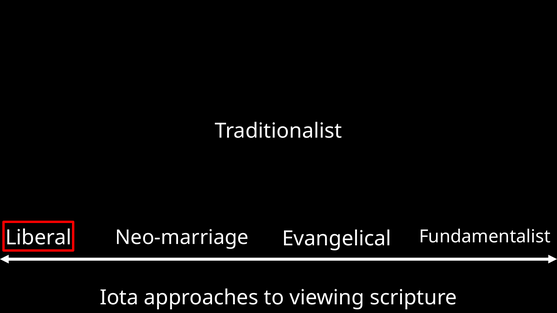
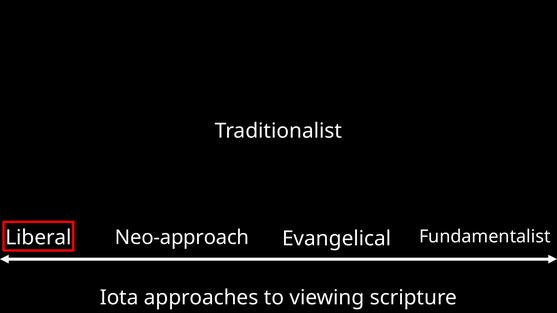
Neo-marriage: Neo-marriage -> Neo-approach
